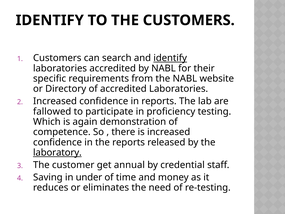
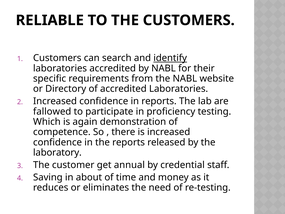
IDENTIFY at (50, 20): IDENTIFY -> RELIABLE
laboratory underline: present -> none
under: under -> about
